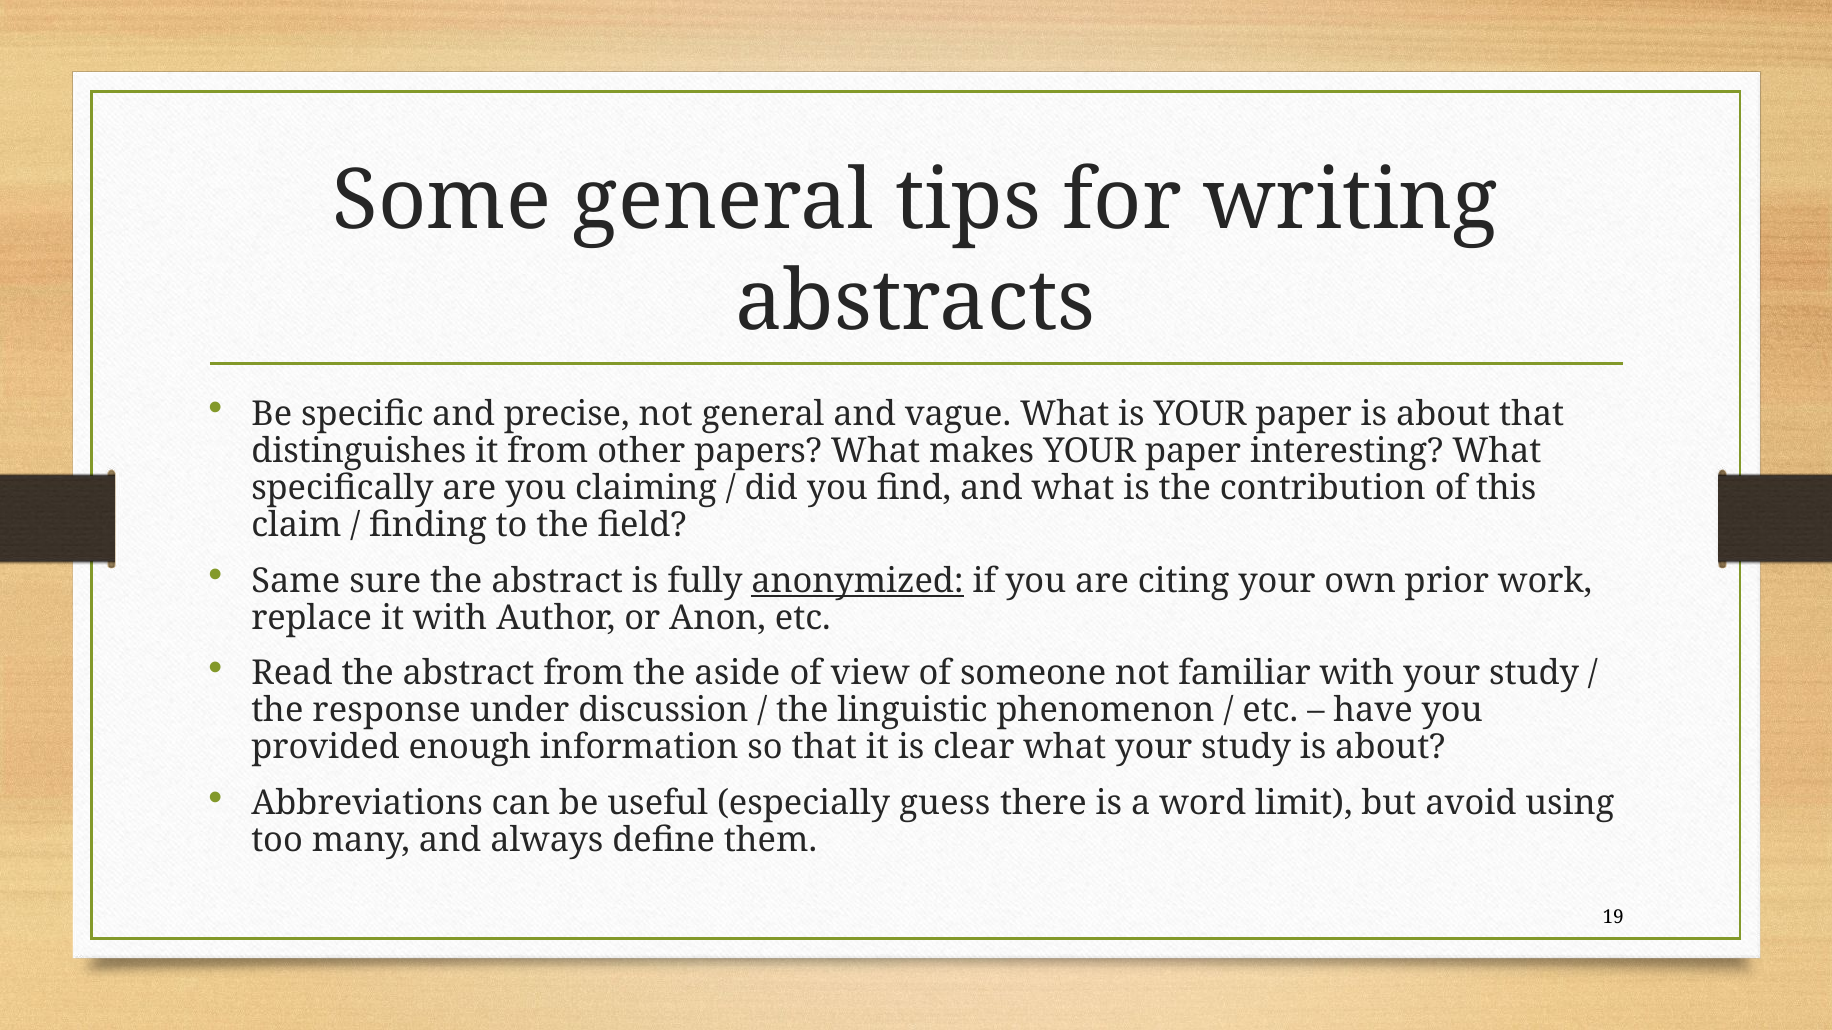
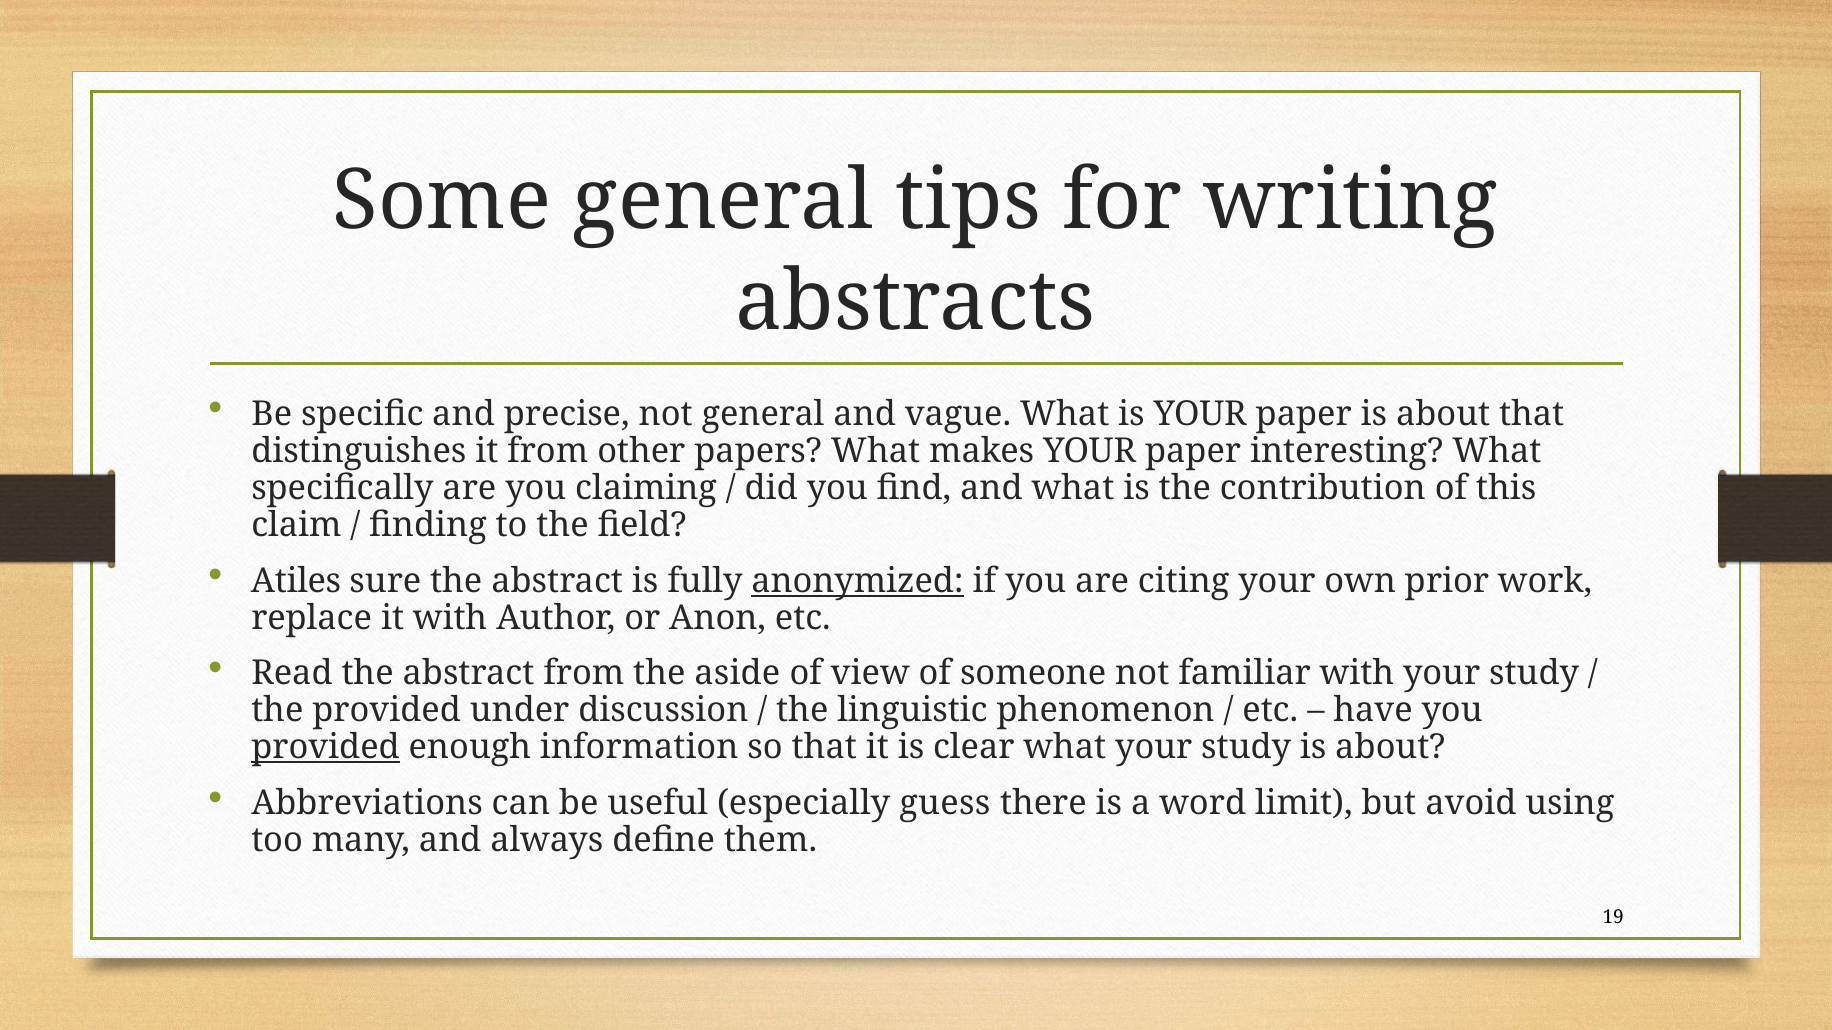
Same: Same -> Atiles
the response: response -> provided
provided at (326, 748) underline: none -> present
